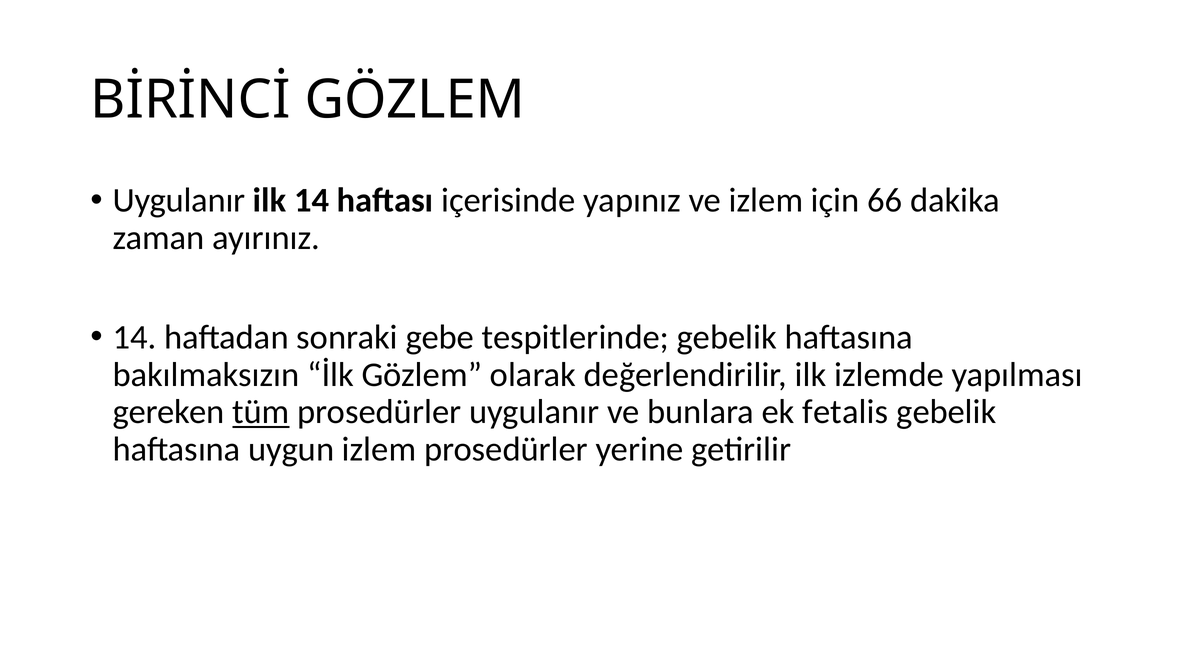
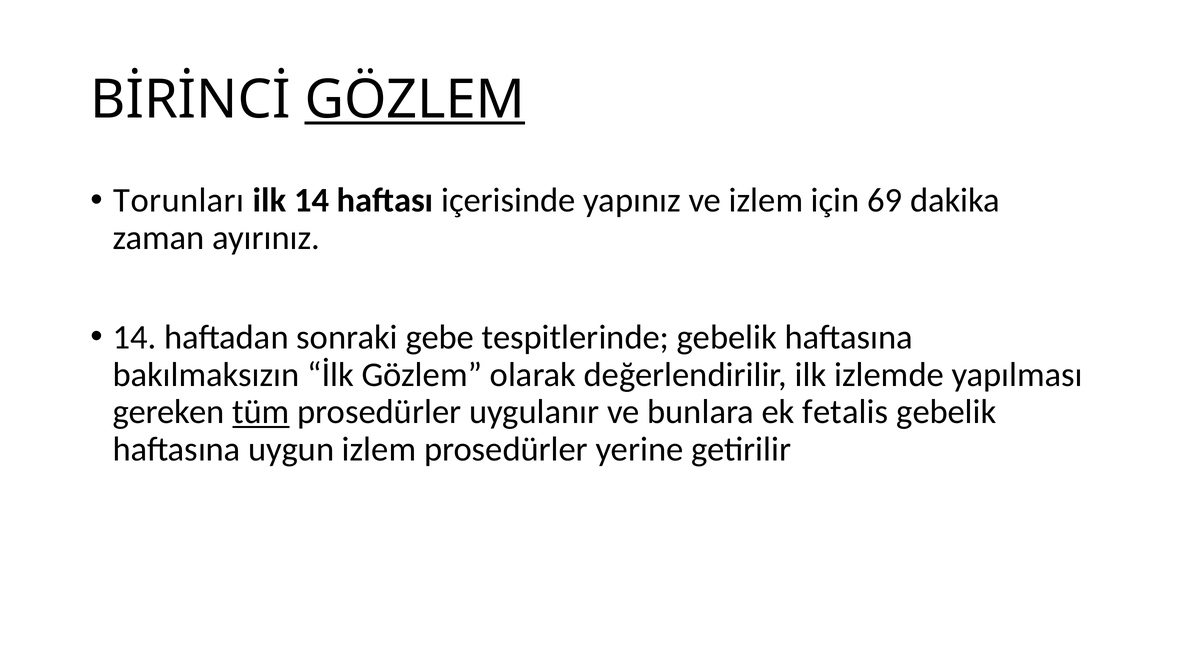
GÖZLEM at (415, 100) underline: none -> present
Uygulanır at (179, 201): Uygulanır -> Torunları
66: 66 -> 69
